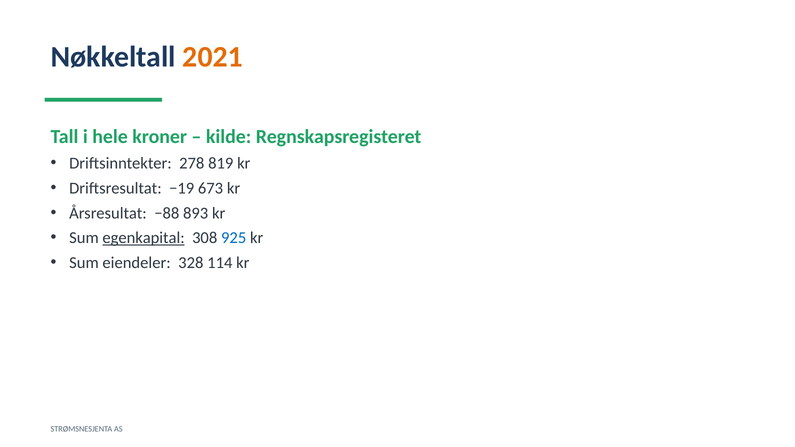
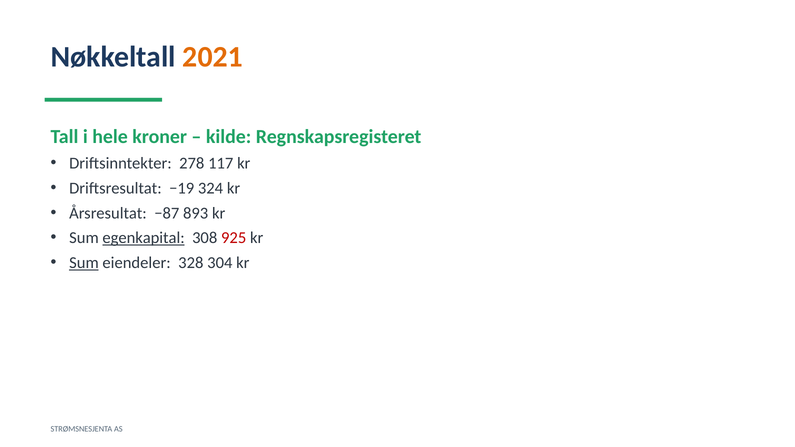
819: 819 -> 117
673: 673 -> 324
−88: −88 -> −87
925 colour: blue -> red
Sum at (84, 263) underline: none -> present
114: 114 -> 304
